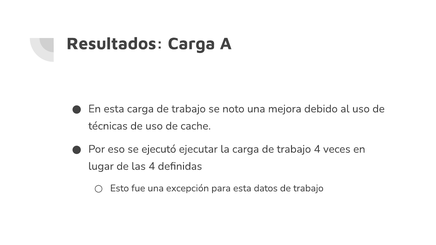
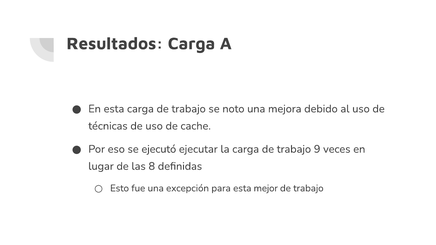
trabajo 4: 4 -> 9
las 4: 4 -> 8
datos: datos -> mejor
